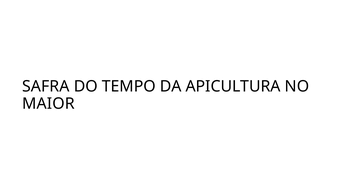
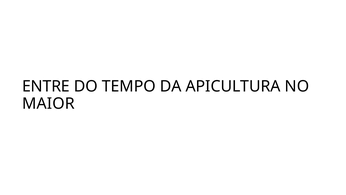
SAFRA: SAFRA -> ENTRE
